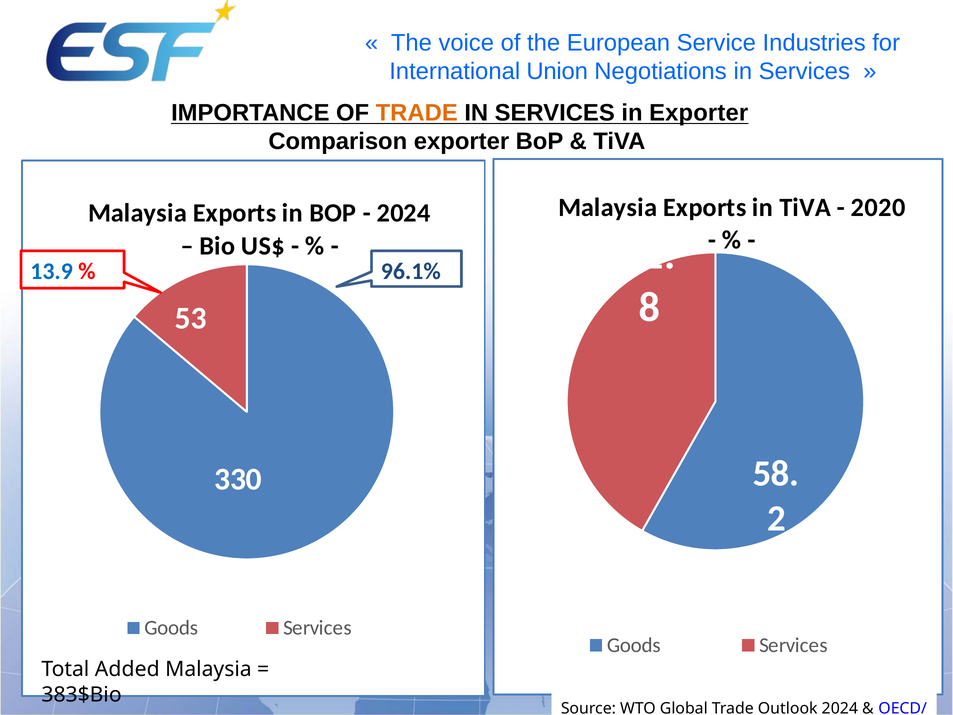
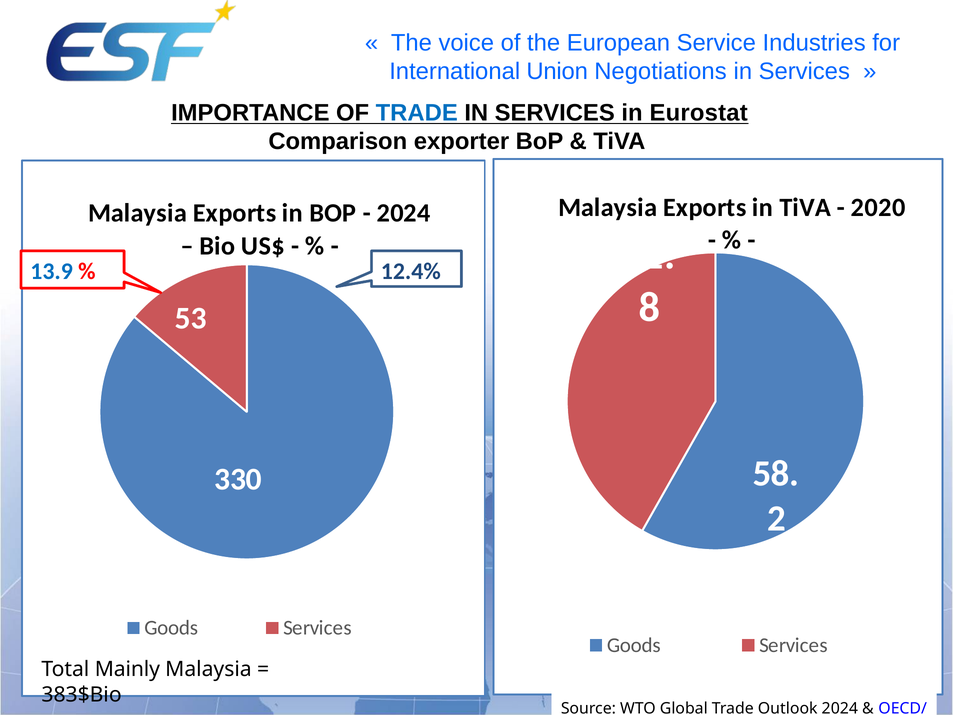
TRADE at (417, 113) colour: orange -> blue
in Exporter: Exporter -> Eurostat
96.1%: 96.1% -> 12.4%
Added: Added -> Mainly
